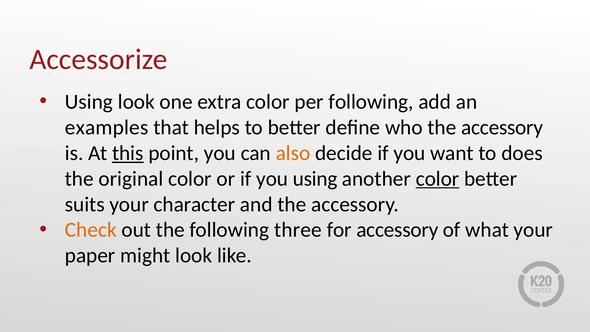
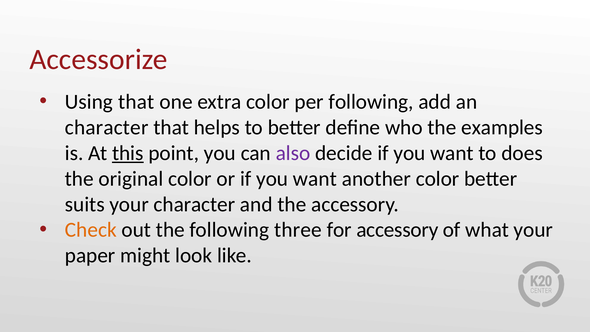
Using look: look -> that
examples at (107, 127): examples -> character
who the accessory: accessory -> examples
also colour: orange -> purple
or if you using: using -> want
color at (438, 179) underline: present -> none
